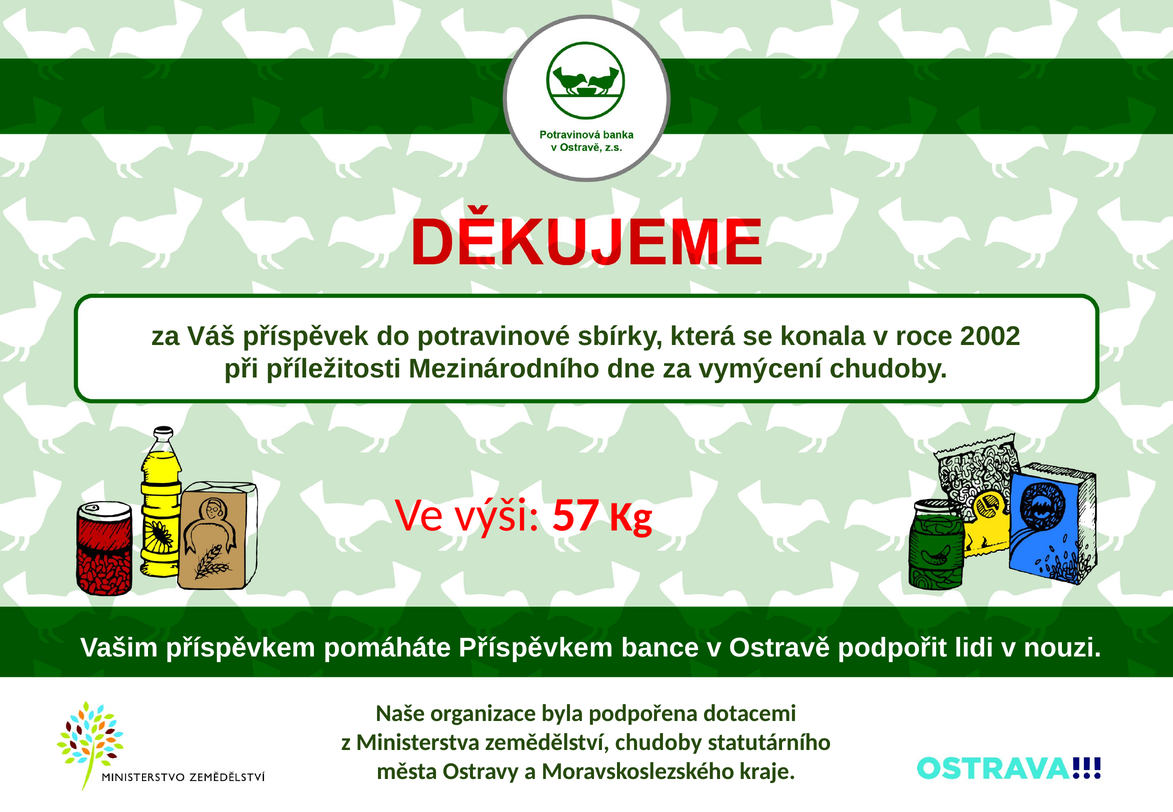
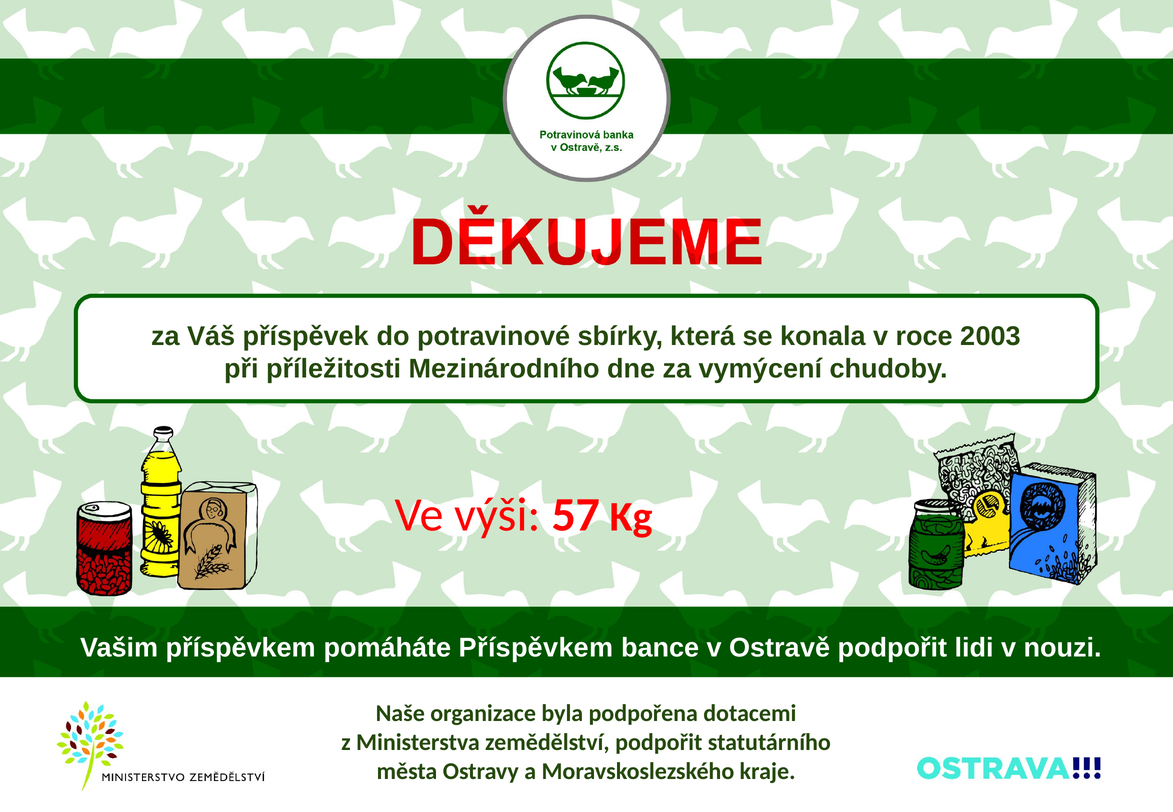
2002: 2002 -> 2003
zemědělství chudoby: chudoby -> podpořit
